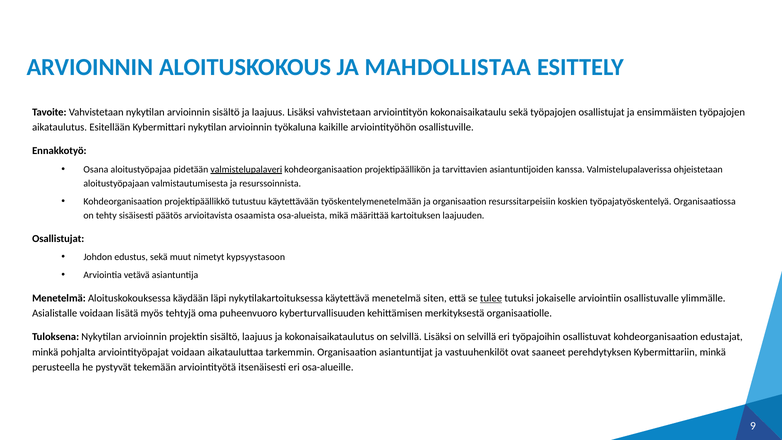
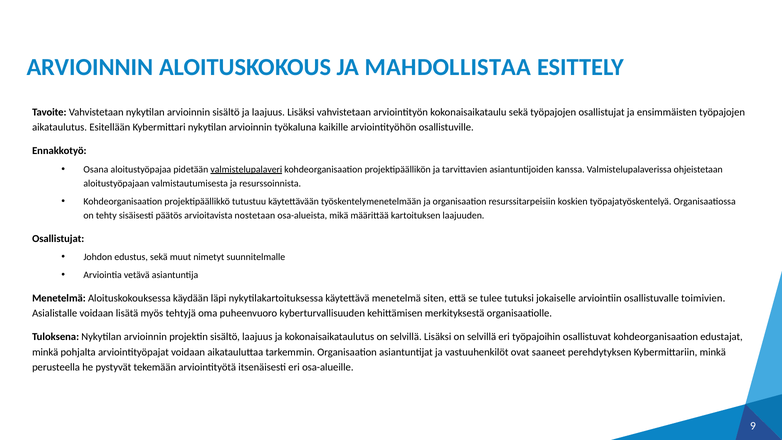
osaamista: osaamista -> nostetaan
kypsyystasoon: kypsyystasoon -> suunnitelmalle
tulee underline: present -> none
ylimmälle: ylimmälle -> toimivien
